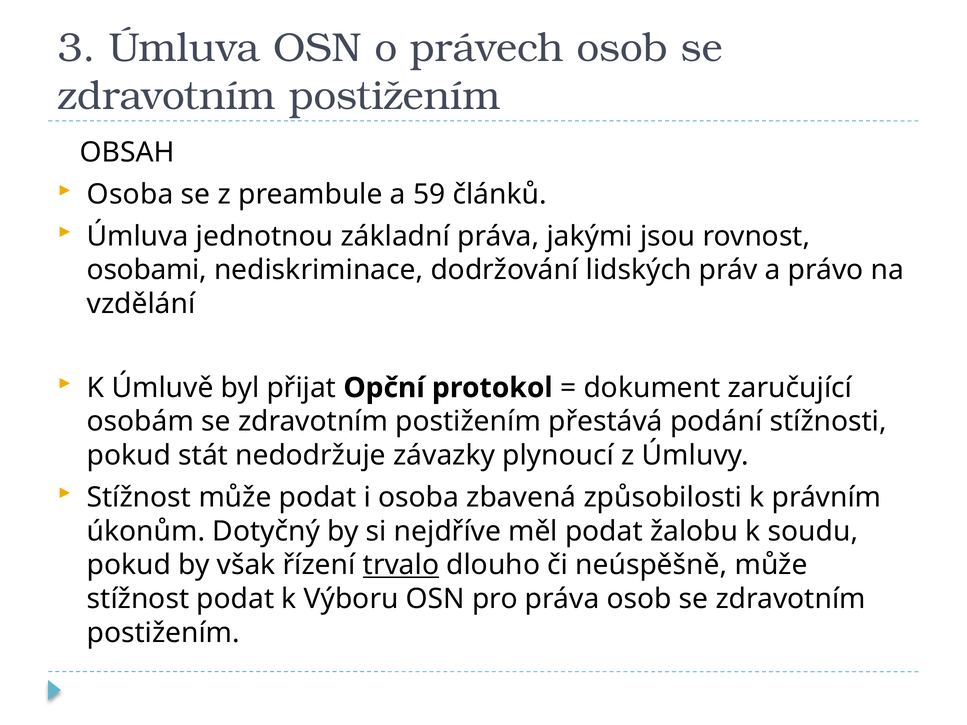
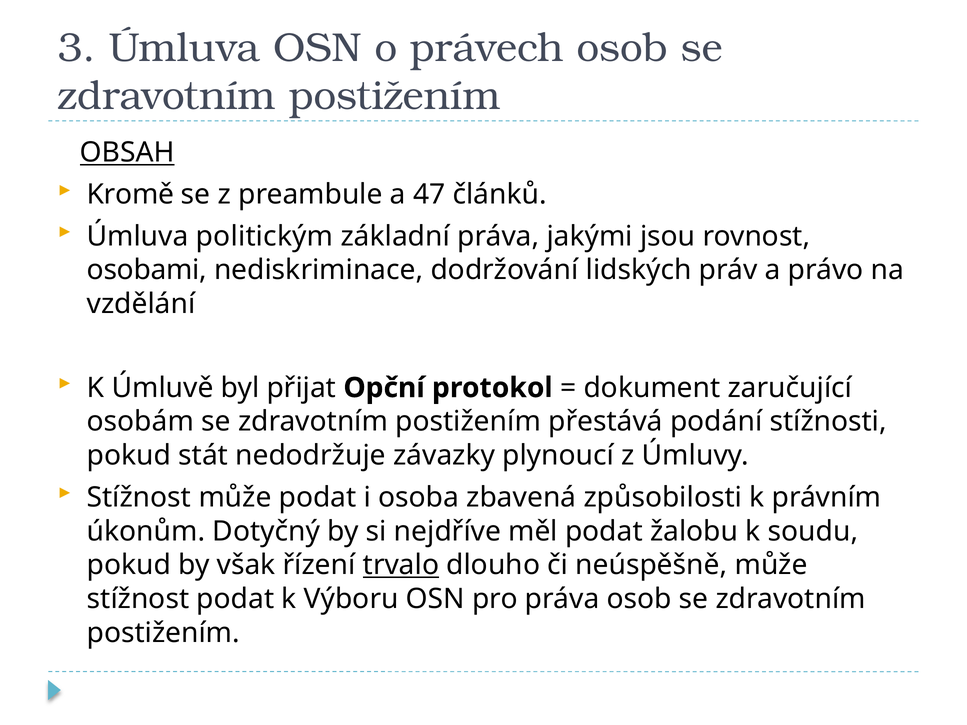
OBSAH underline: none -> present
Osoba at (130, 195): Osoba -> Kromě
59: 59 -> 47
jednotnou: jednotnou -> politickým
